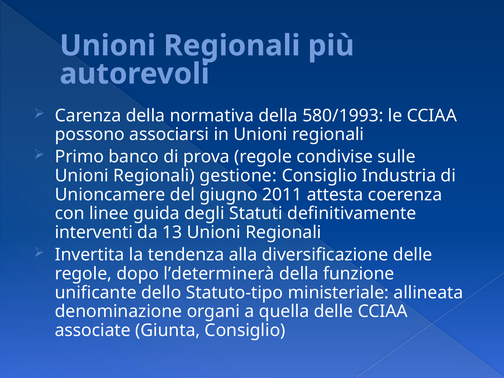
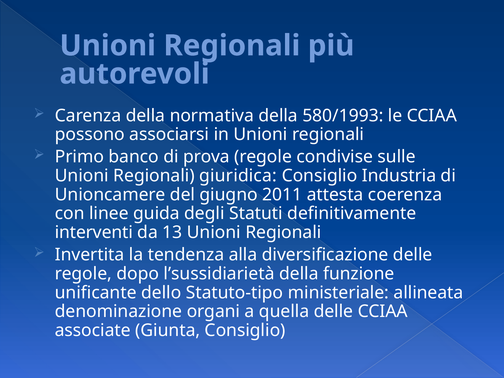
gestione: gestione -> giuridica
l’determinerà: l’determinerà -> l’sussidiarietà
